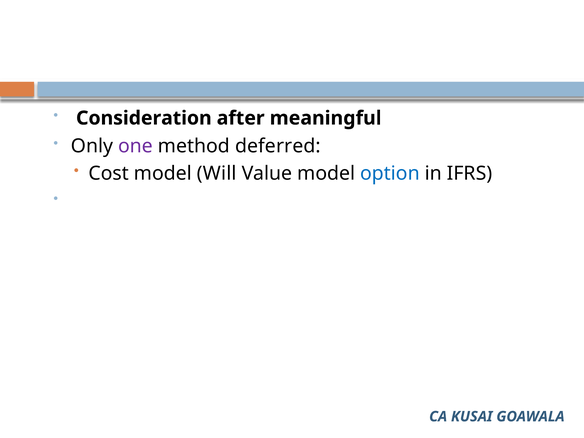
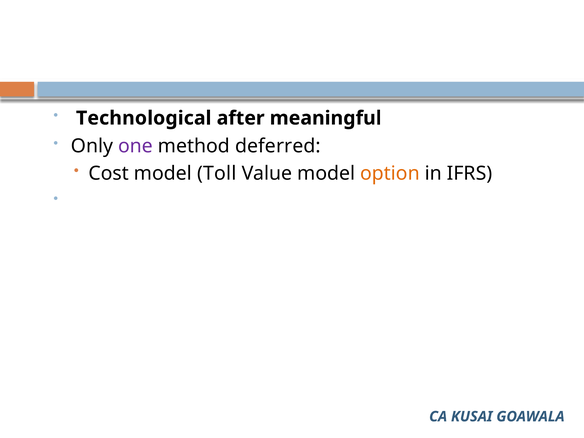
Consideration: Consideration -> Technological
Will: Will -> Toll
option colour: blue -> orange
